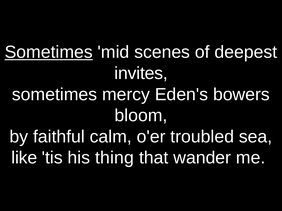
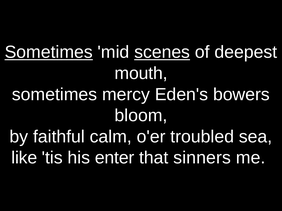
scenes underline: none -> present
invites: invites -> mouth
thing: thing -> enter
wander: wander -> sinners
